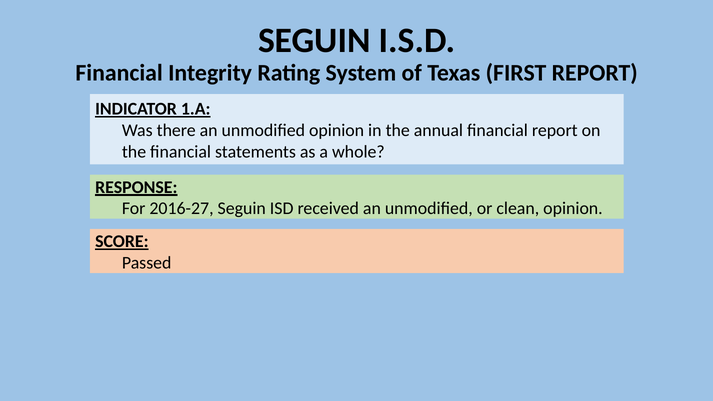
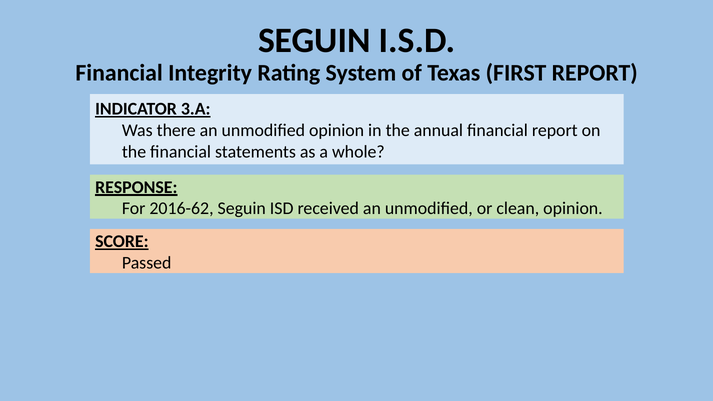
1.A: 1.A -> 3.A
2016-27: 2016-27 -> 2016-62
